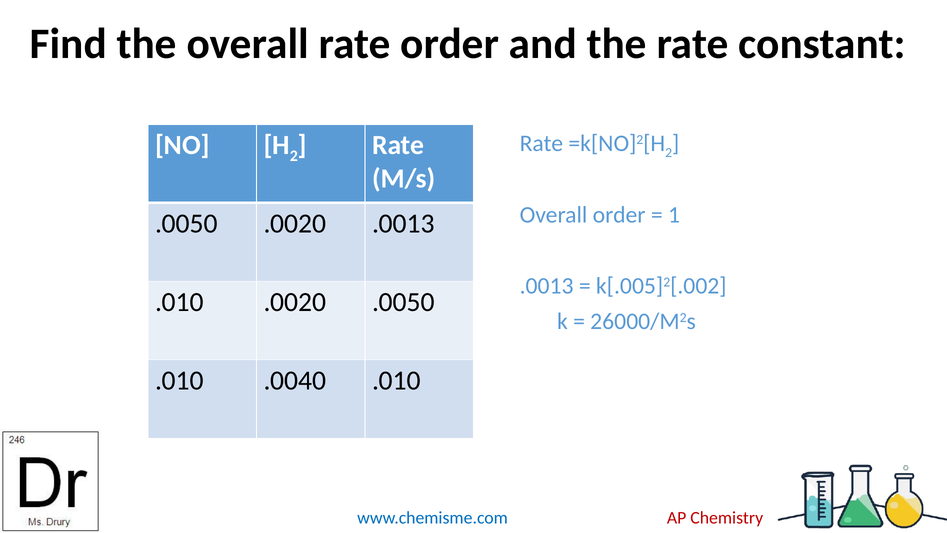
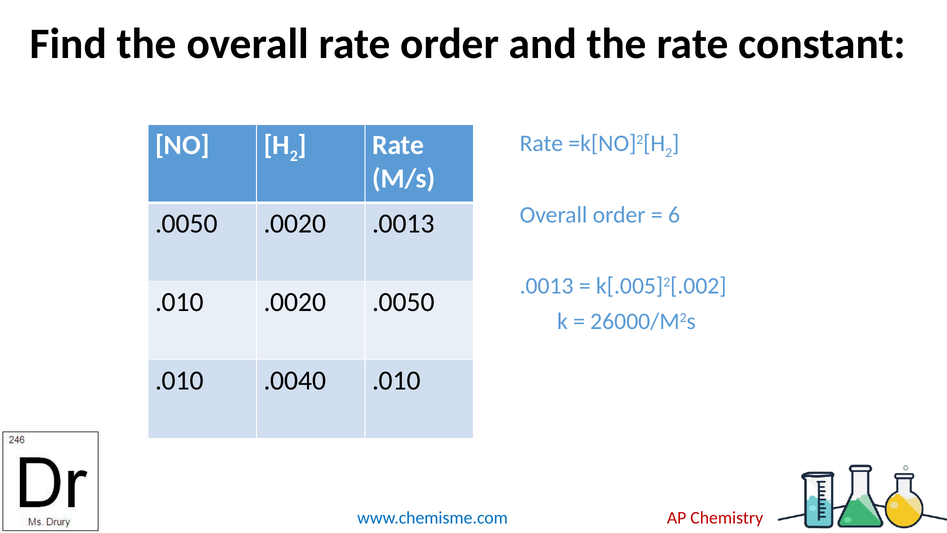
1: 1 -> 6
